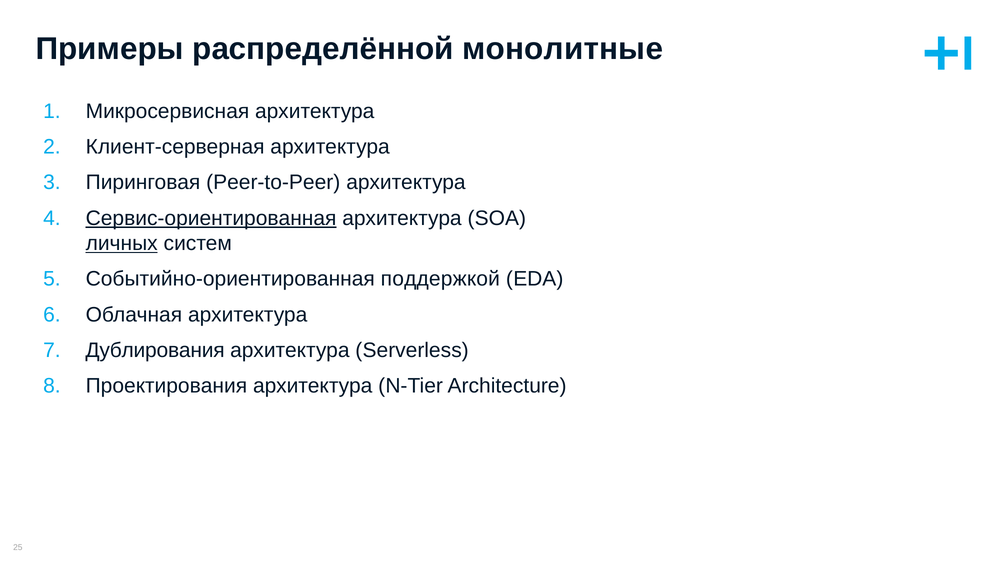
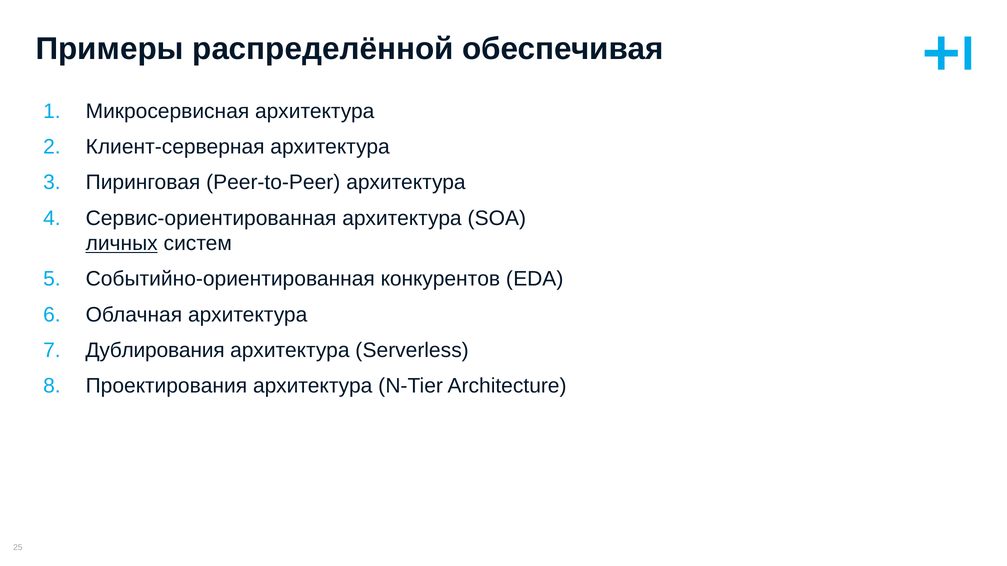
монолитные: монолитные -> обеспечивая
Сервис-ориентированная underline: present -> none
поддержкой: поддержкой -> конкурентов
